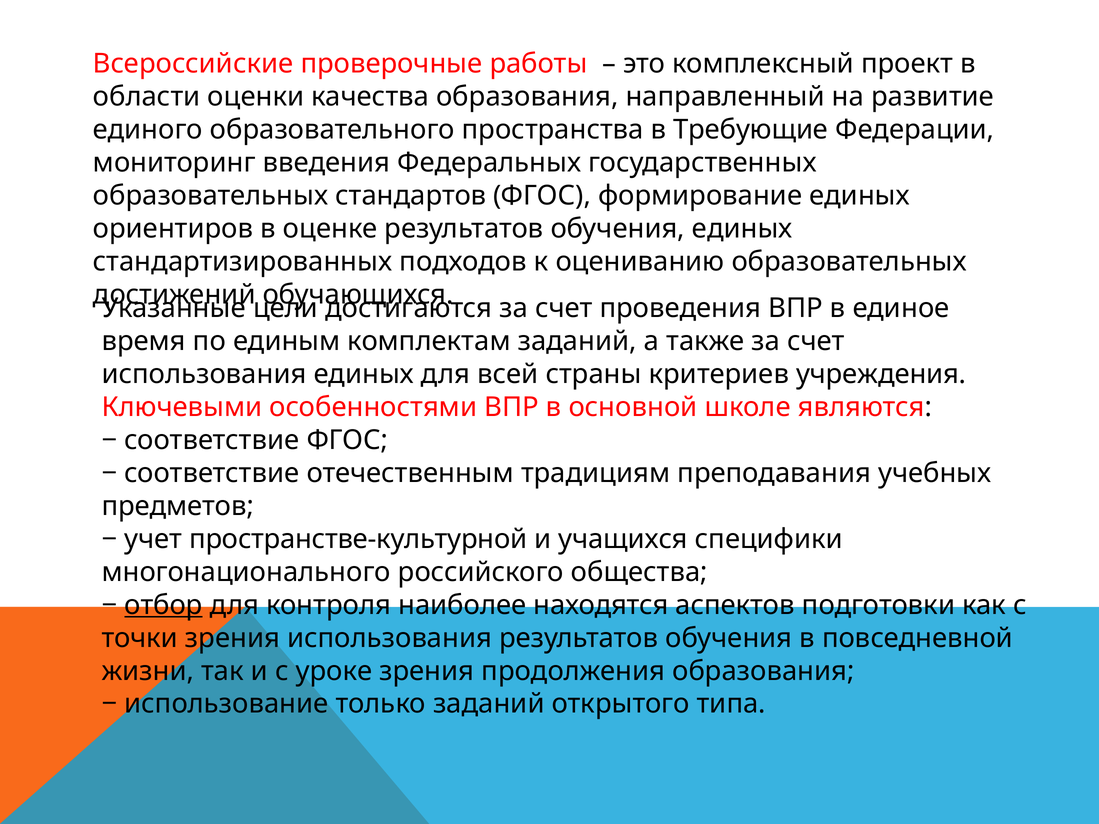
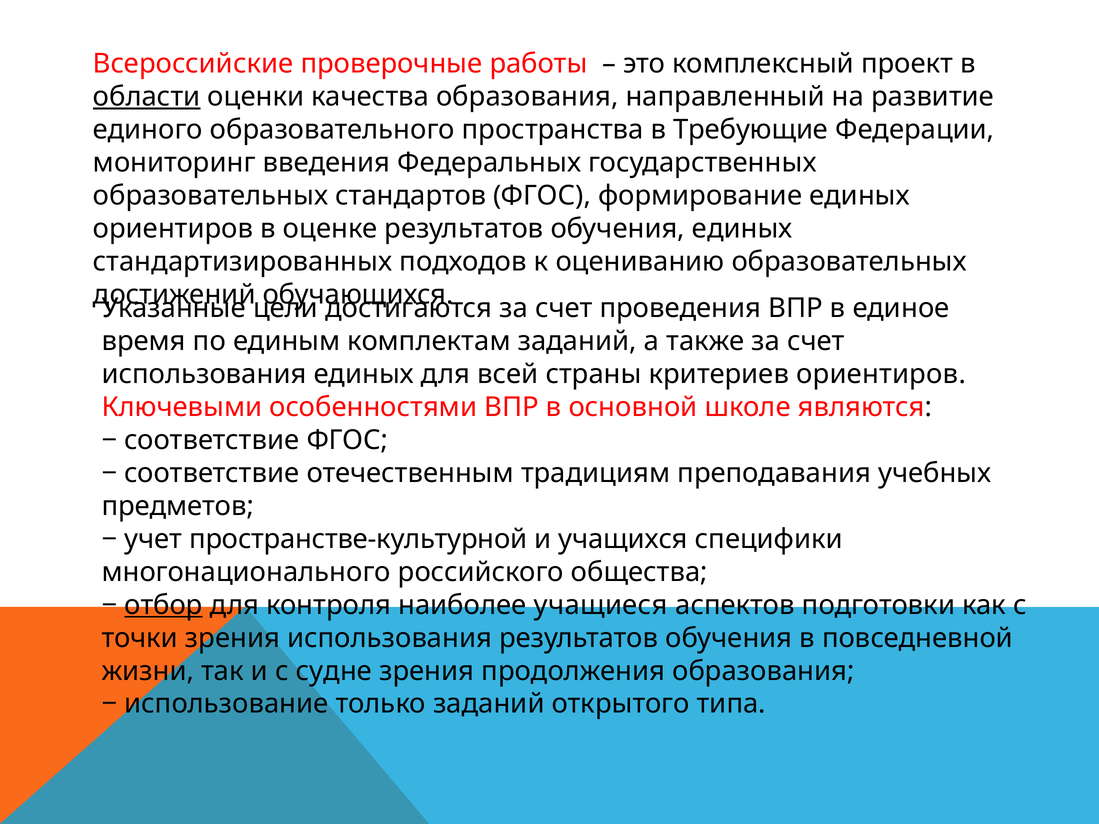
области underline: none -> present
критериев учреждения: учреждения -> ориентиров
находятся: находятся -> учащиеся
уроке: уроке -> судне
